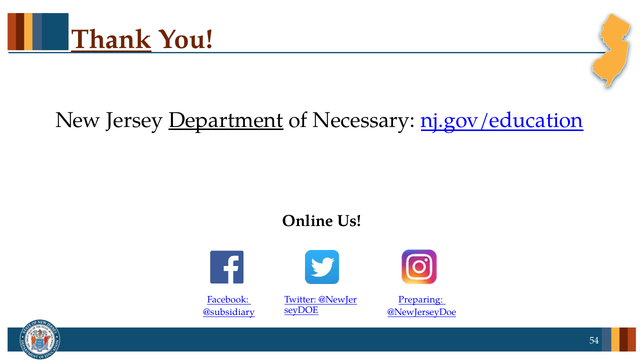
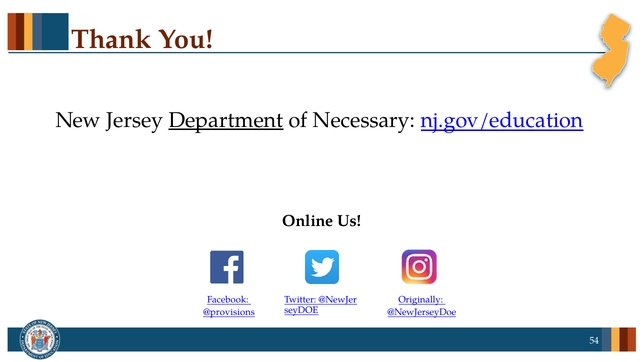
Thank underline: present -> none
Preparing: Preparing -> Originally
@subsidiary: @subsidiary -> @provisions
